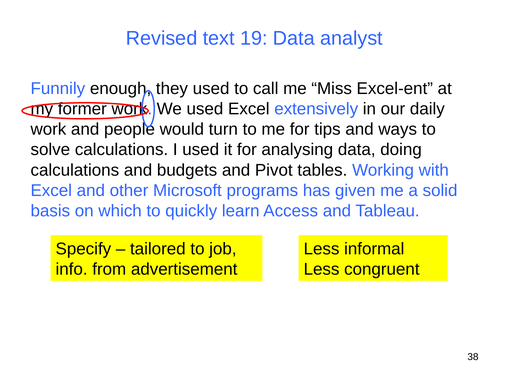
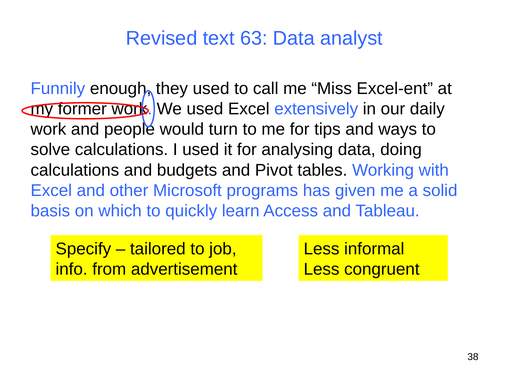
19: 19 -> 63
